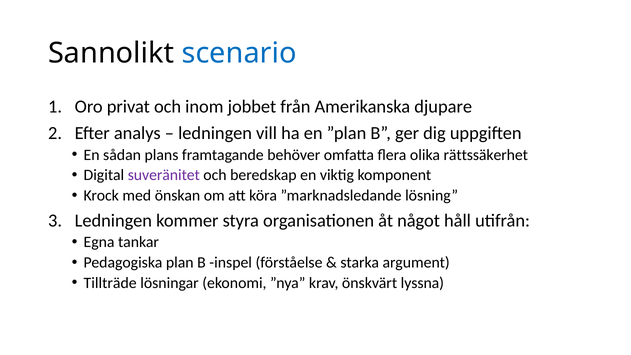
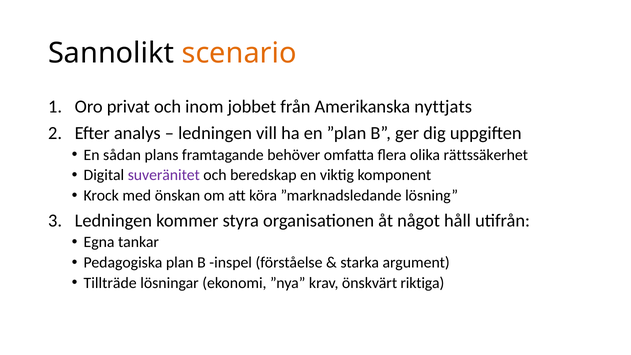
scenario colour: blue -> orange
djupare: djupare -> nyttjats
lyssna: lyssna -> riktiga
